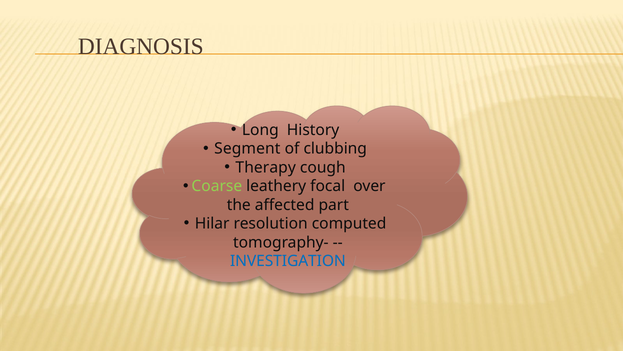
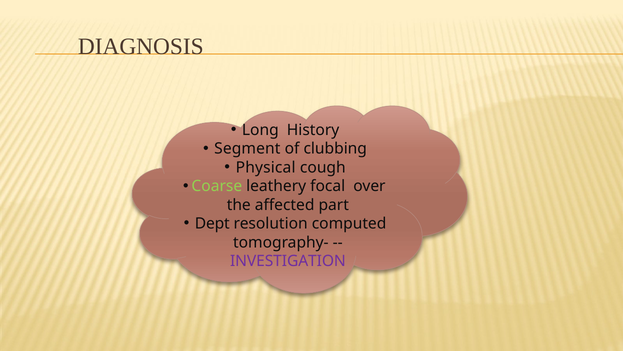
Therapy: Therapy -> Physical
Hilar: Hilar -> Dept
INVESTIGATION colour: blue -> purple
